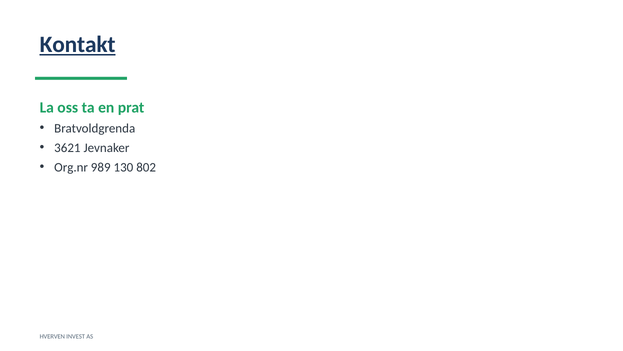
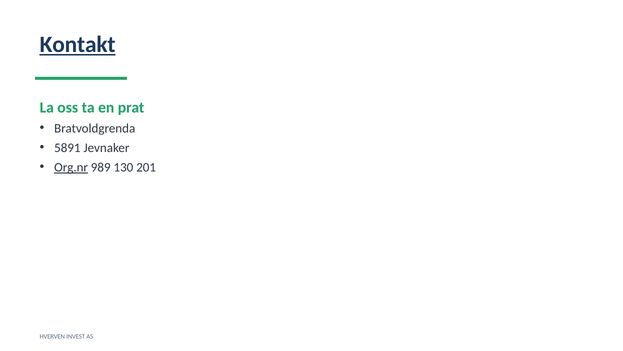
3621: 3621 -> 5891
Org.nr underline: none -> present
802: 802 -> 201
